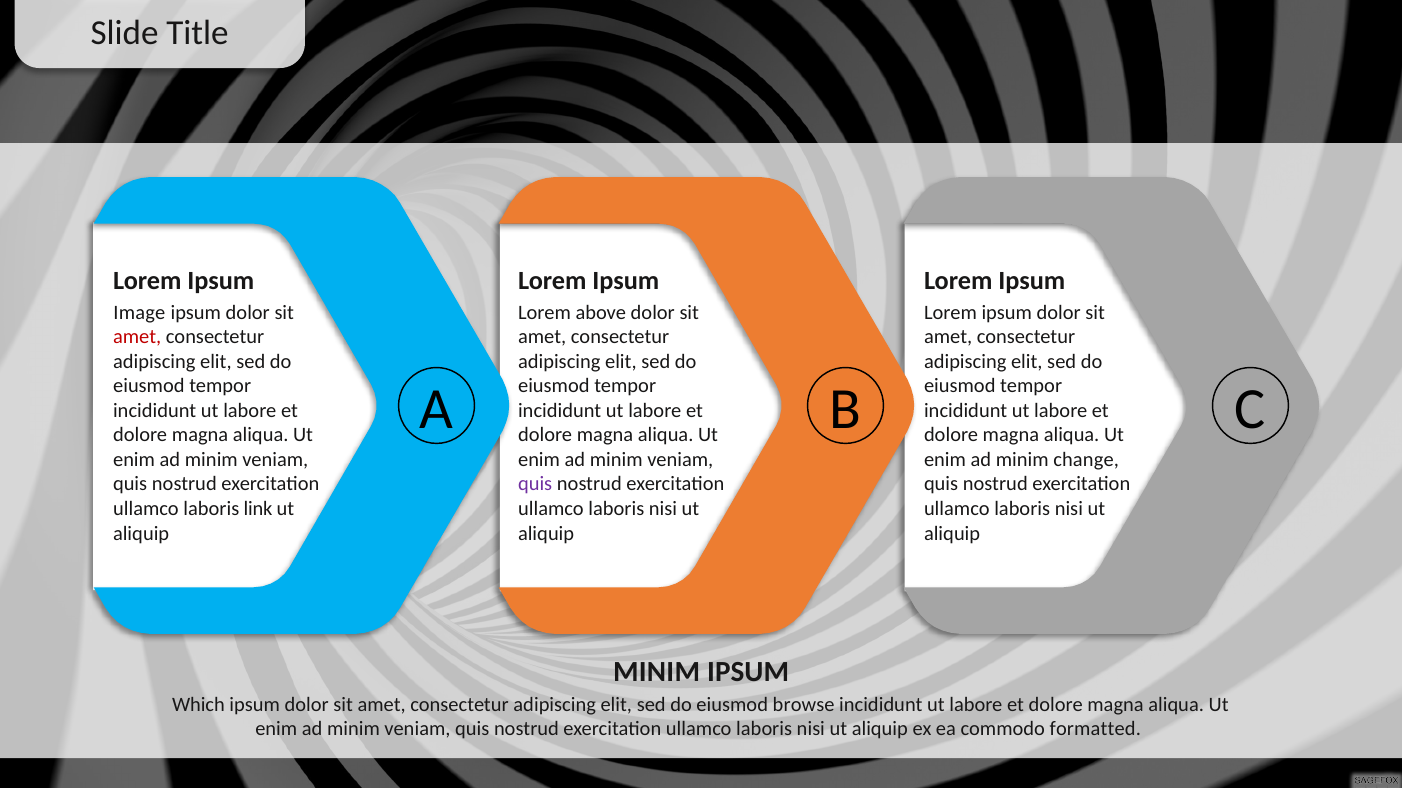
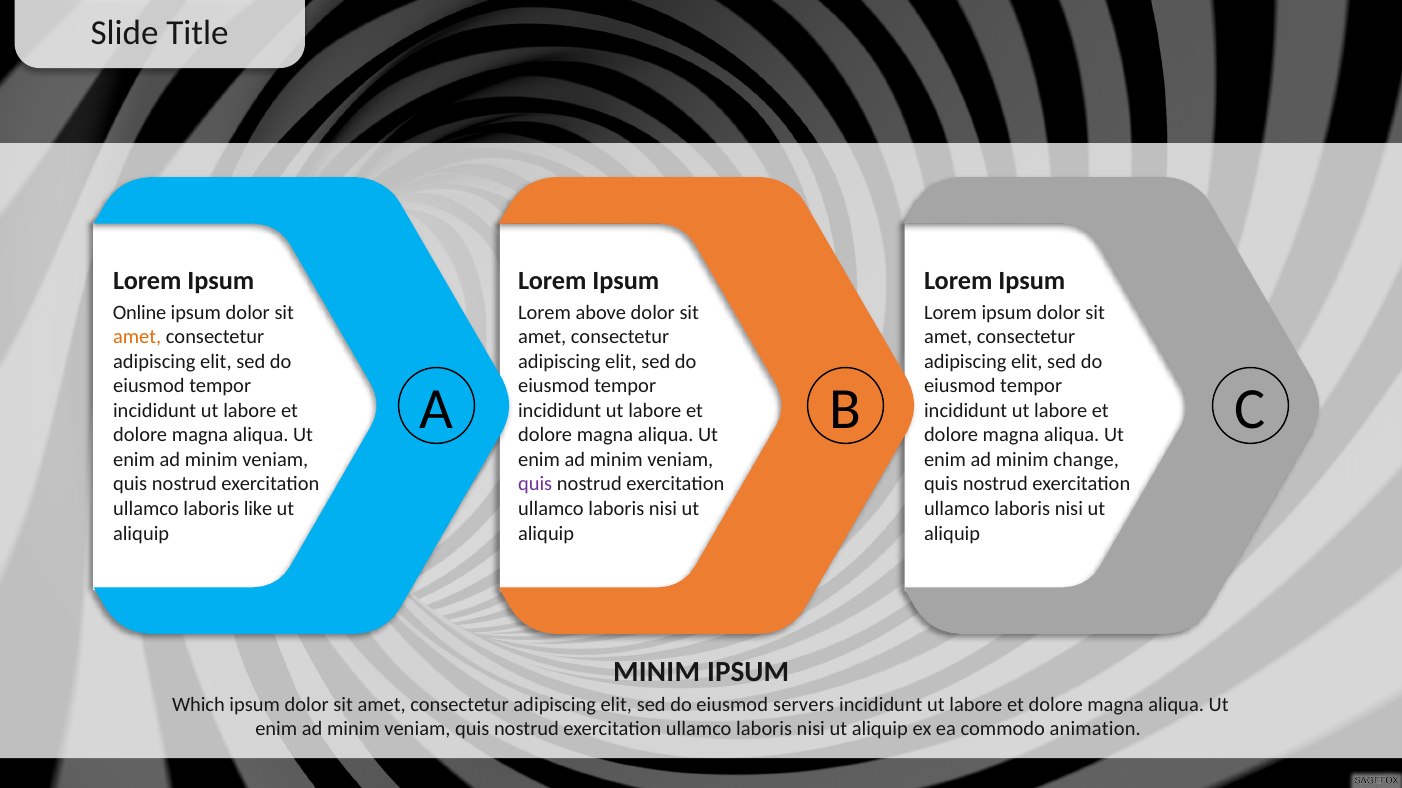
Image: Image -> Online
amet at (137, 337) colour: red -> orange
link: link -> like
browse: browse -> servers
formatted: formatted -> animation
